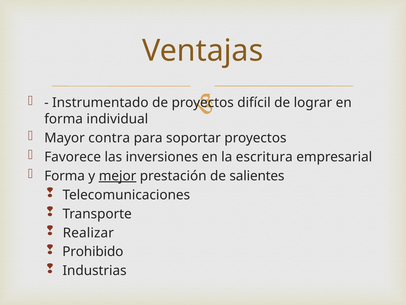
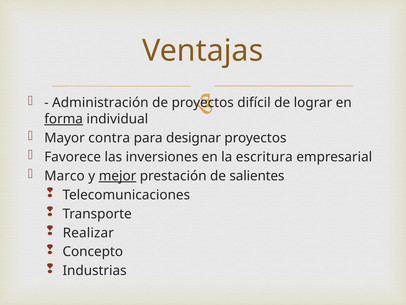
Instrumentado: Instrumentado -> Administración
forma at (64, 119) underline: none -> present
soportar: soportar -> designar
Forma at (65, 176): Forma -> Marco
Prohibido: Prohibido -> Concepto
